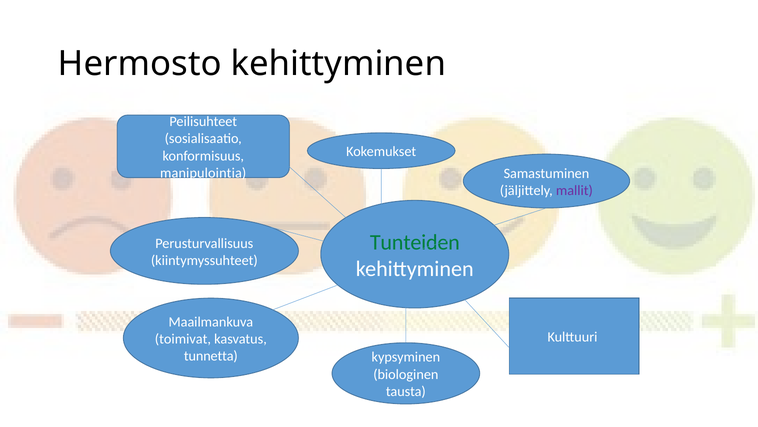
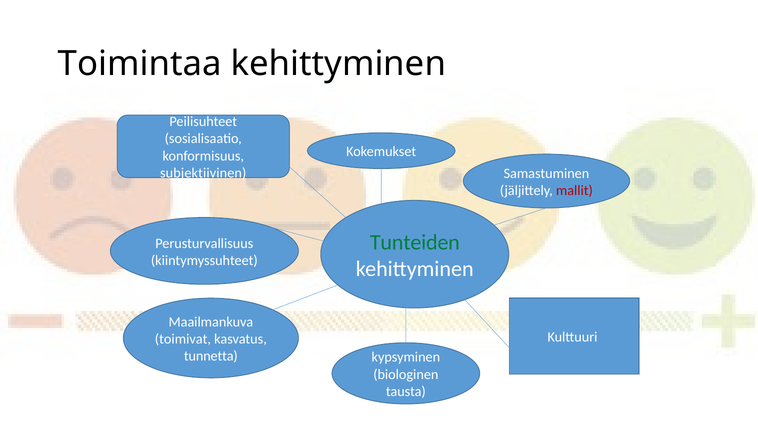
Hermosto: Hermosto -> Toimintaa
manipulointia: manipulointia -> subjektiivinen
mallit colour: purple -> red
